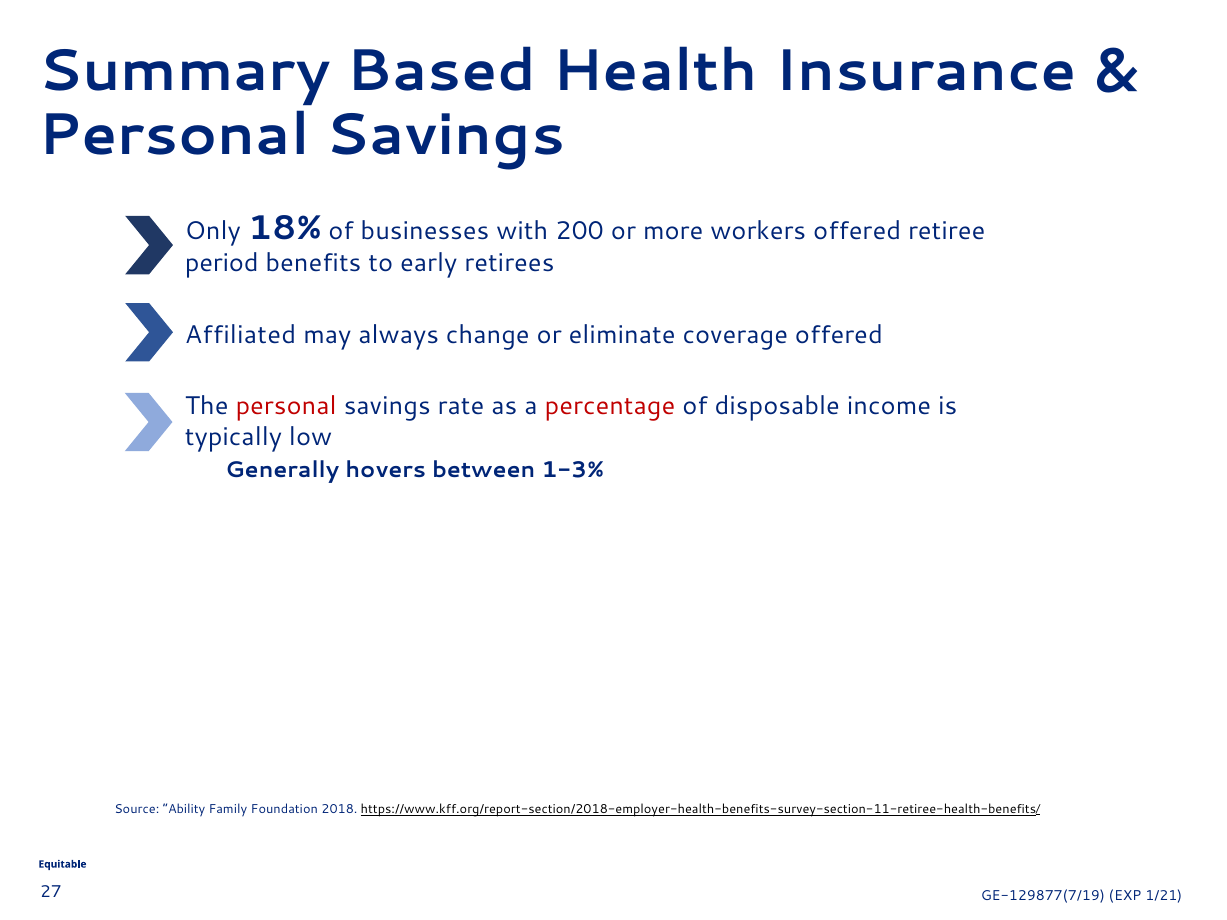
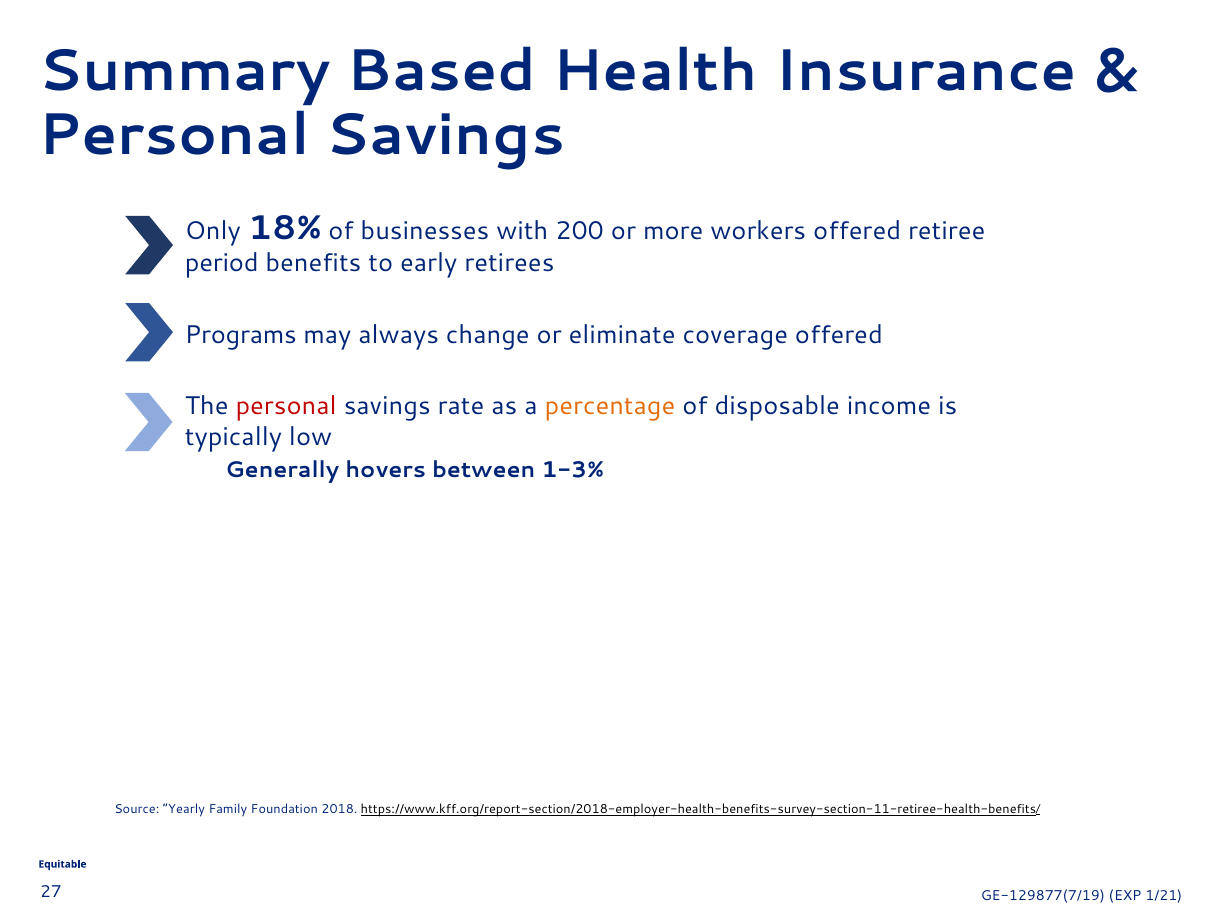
Affiliated: Affiliated -> Programs
percentage colour: red -> orange
Ability: Ability -> Yearly
